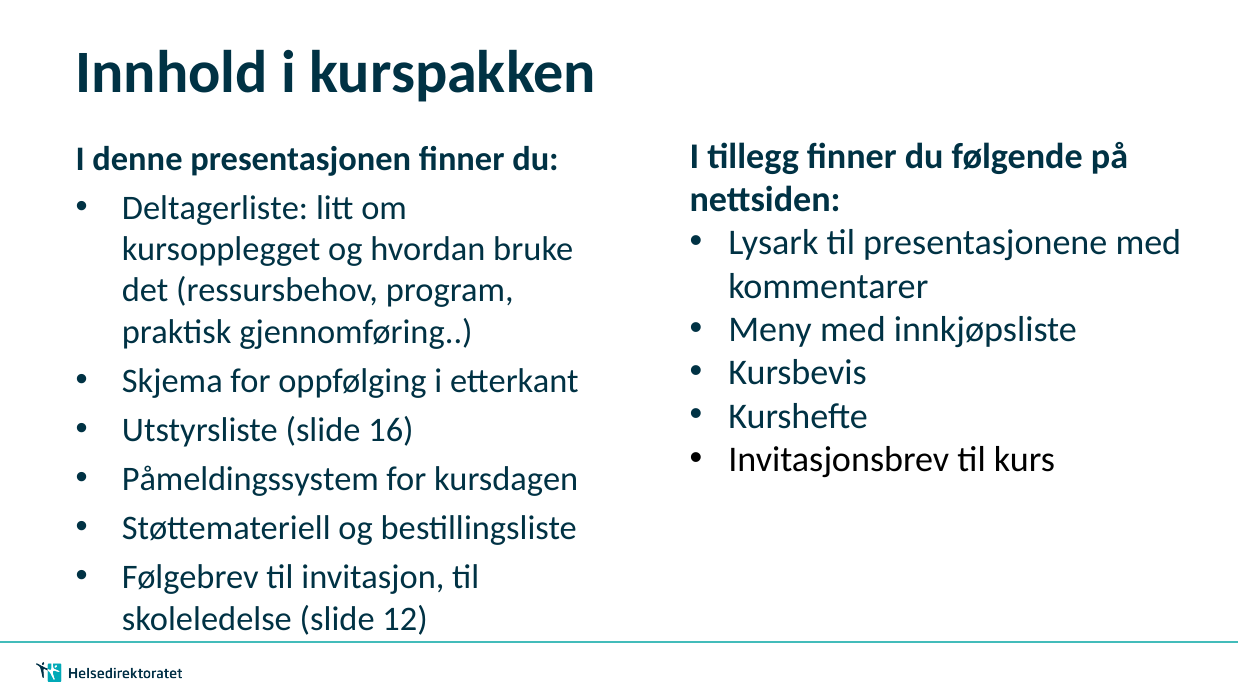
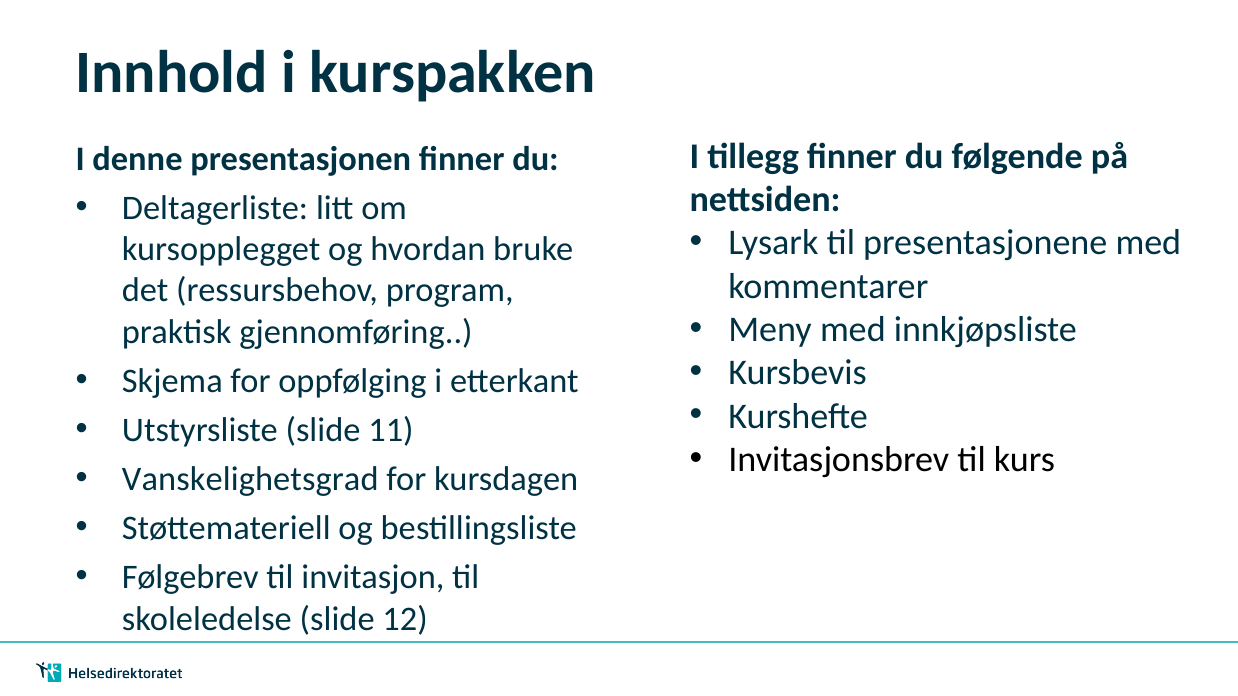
16: 16 -> 11
Påmeldingssystem: Påmeldingssystem -> Vanskelighetsgrad
